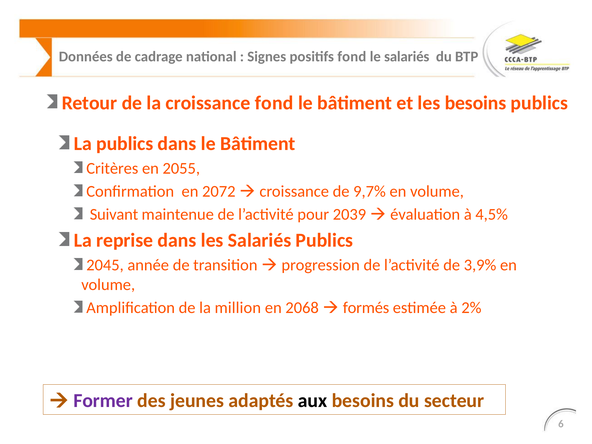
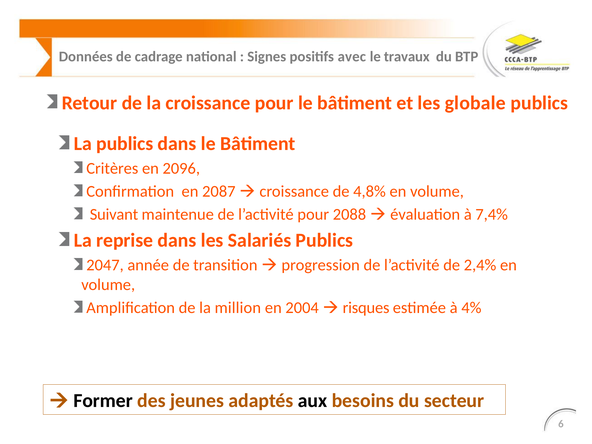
positifs fond: fond -> avec
le salariés: salariés -> travaux
croissance fond: fond -> pour
les besoins: besoins -> globale
2055: 2055 -> 2096
2072: 2072 -> 2087
9,7%: 9,7% -> 4,8%
2039: 2039 -> 2088
4,5%: 4,5% -> 7,4%
2045: 2045 -> 2047
3,9%: 3,9% -> 2,4%
2068: 2068 -> 2004
formés: formés -> risques
2%: 2% -> 4%
Former colour: purple -> black
